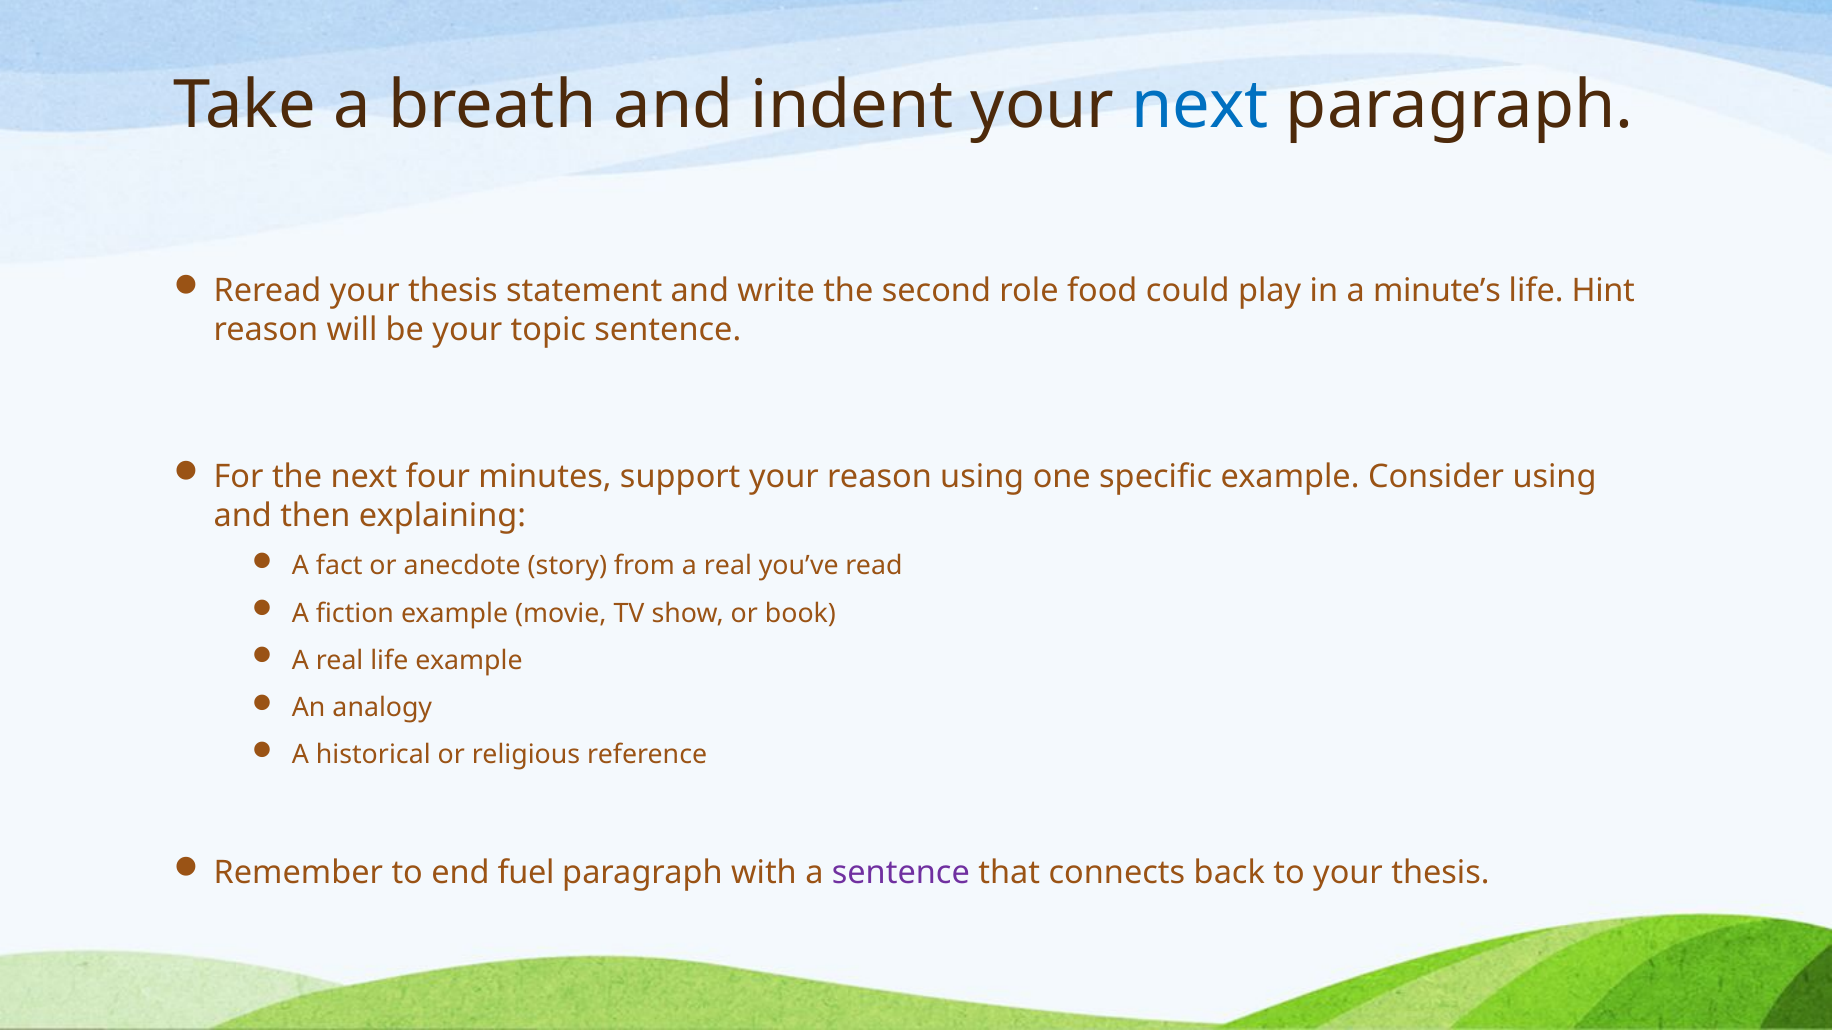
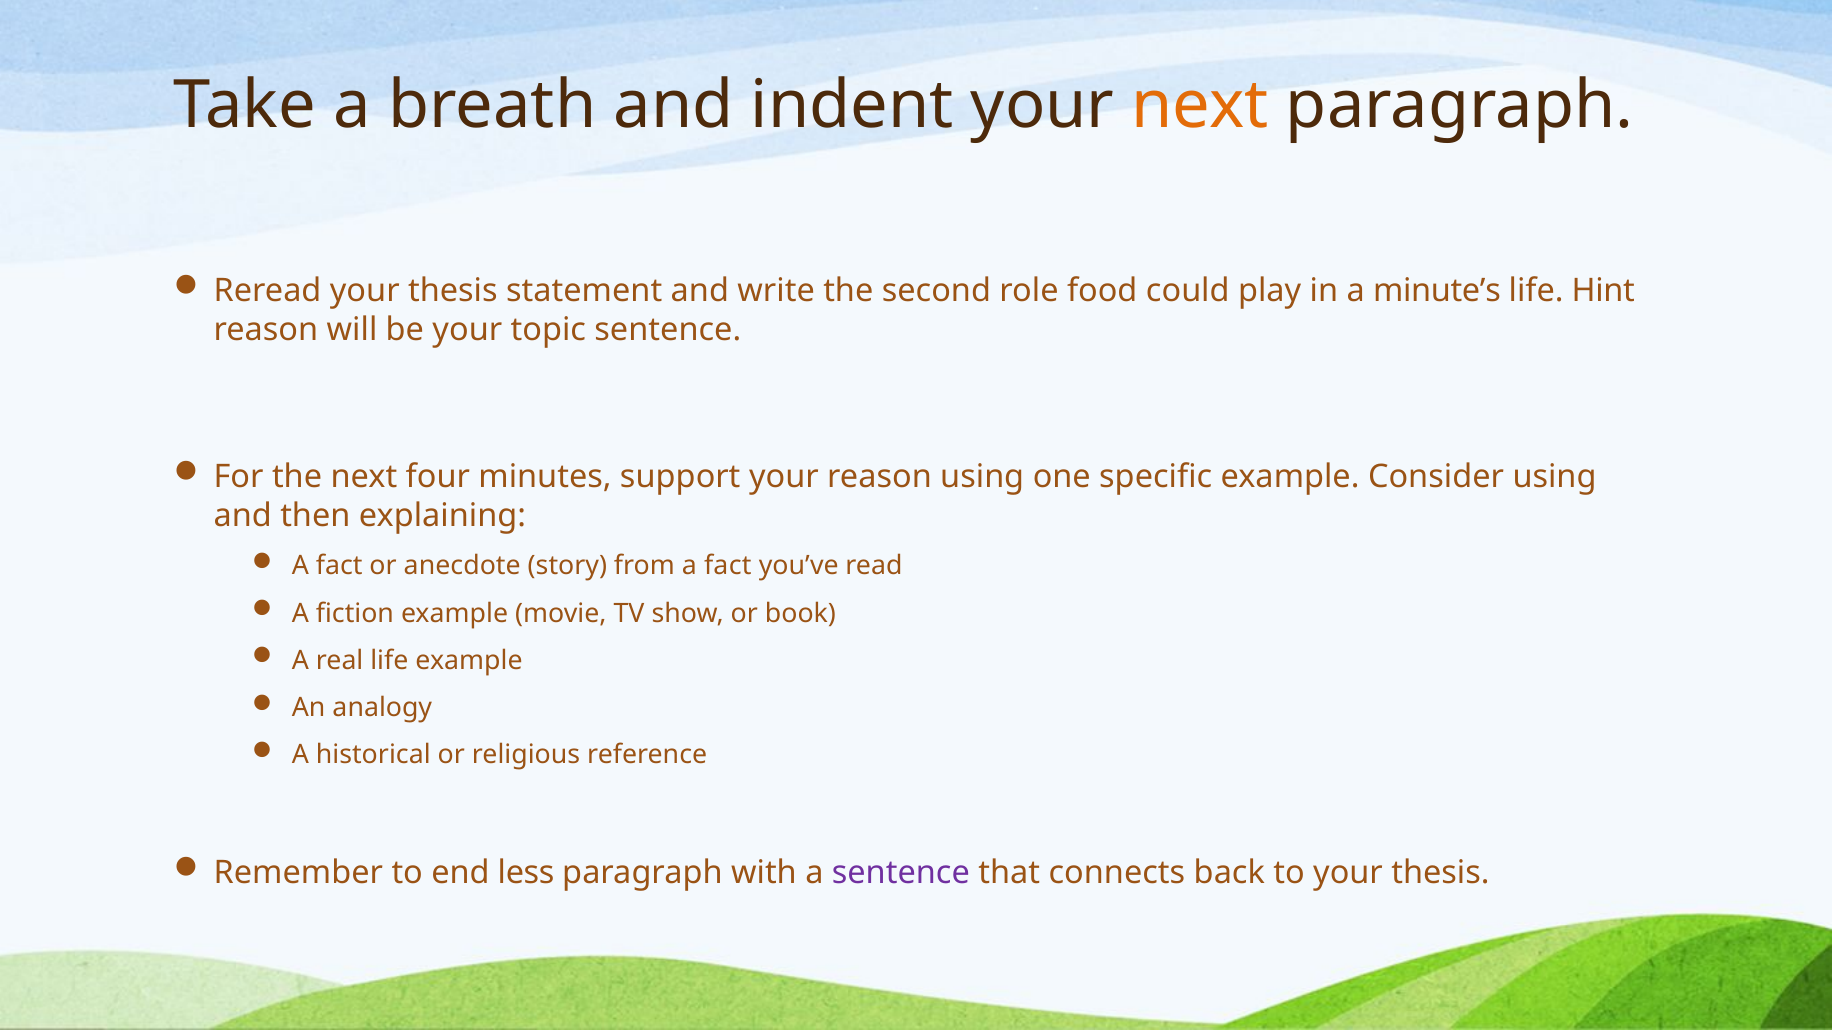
next at (1200, 105) colour: blue -> orange
from a real: real -> fact
fuel: fuel -> less
